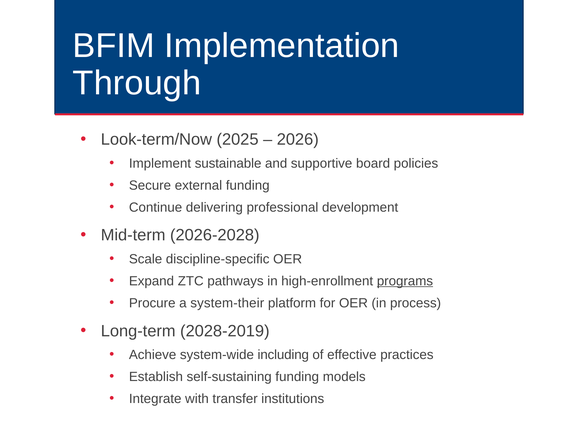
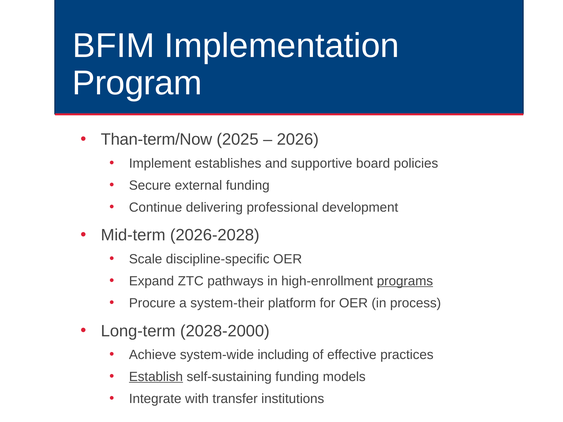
Through: Through -> Program
Look-term/Now: Look-term/Now -> Than-term/Now
sustainable: sustainable -> establishes
2028-2019: 2028-2019 -> 2028-2000
Establish underline: none -> present
